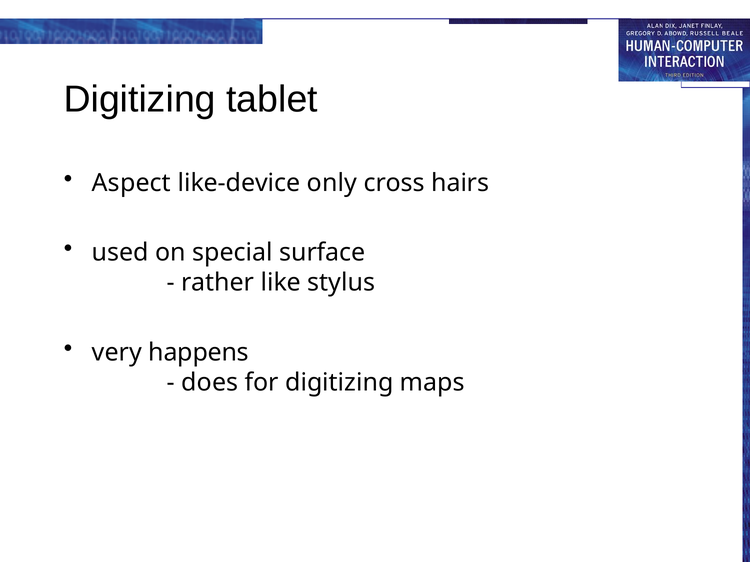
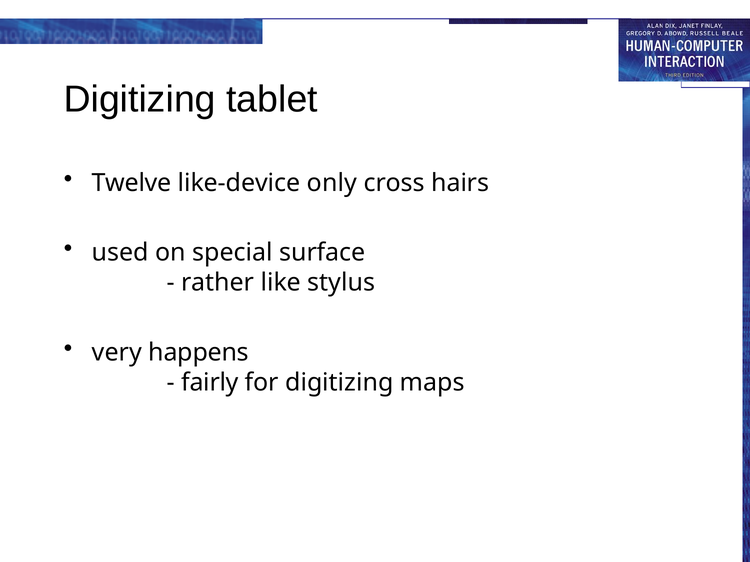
Aspect: Aspect -> Twelve
does: does -> fairly
